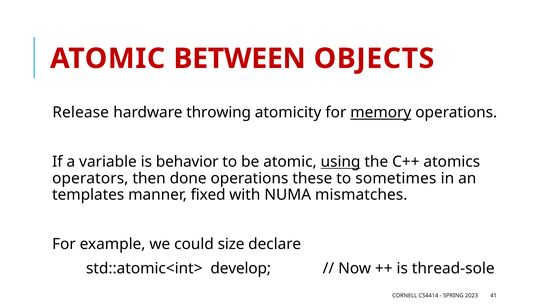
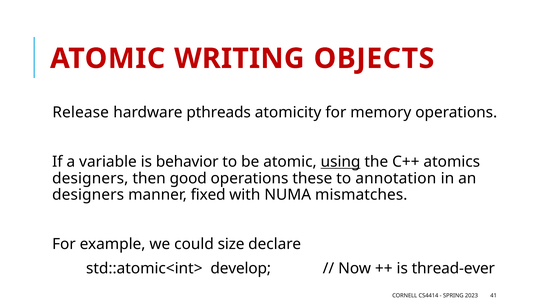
BETWEEN: BETWEEN -> WRITING
throwing: throwing -> pthreads
memory underline: present -> none
operators at (90, 179): operators -> designers
done: done -> good
sometimes: sometimes -> annotation
templates at (88, 195): templates -> designers
thread-sole: thread-sole -> thread-ever
